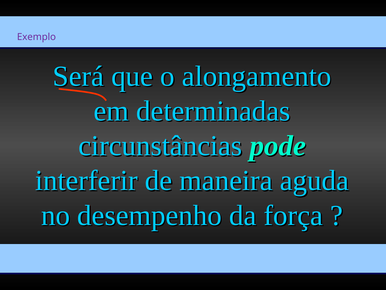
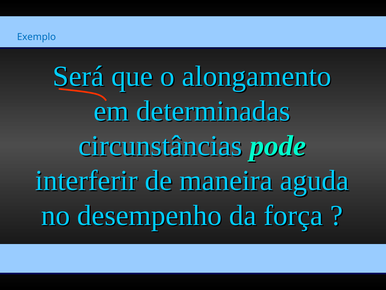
Exemplo colour: purple -> blue
